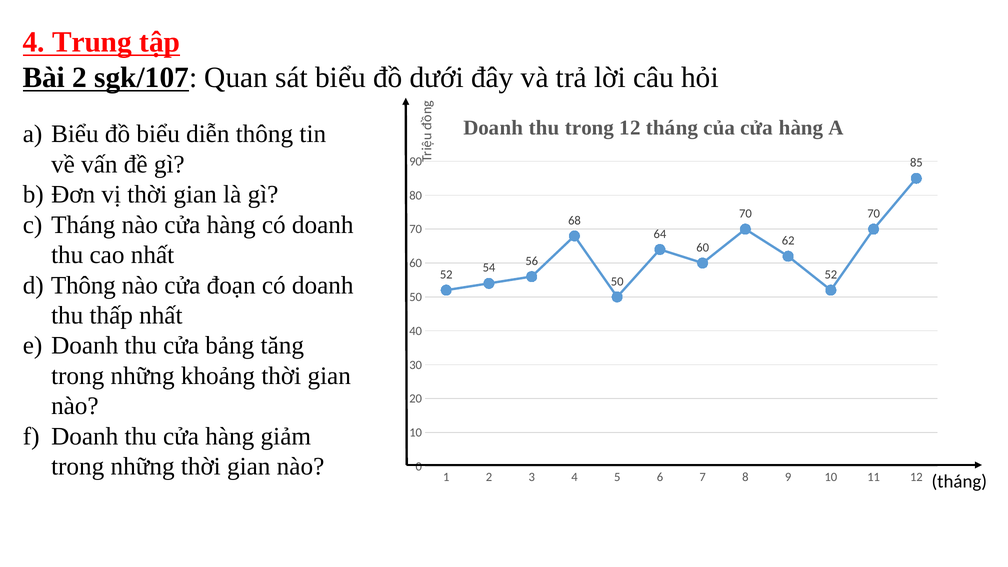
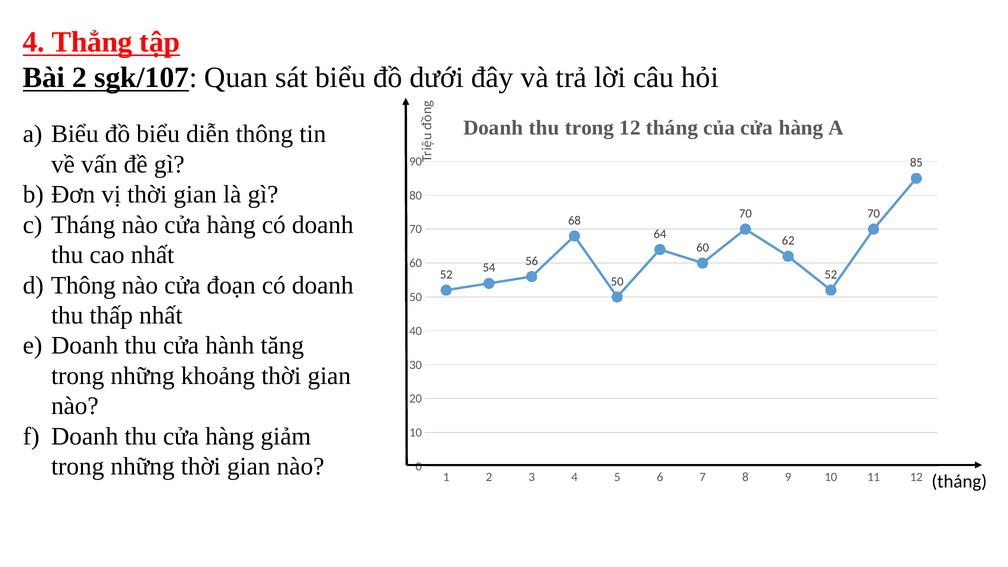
Trung: Trung -> Thẳng
bảng: bảng -> hành
